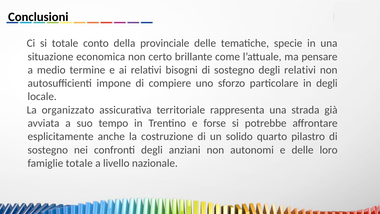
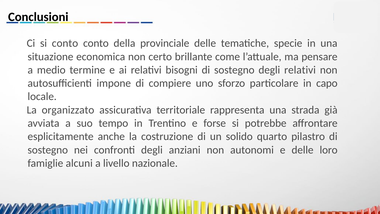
si totale: totale -> conto
in degli: degli -> capo
famiglie totale: totale -> alcuni
